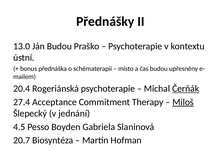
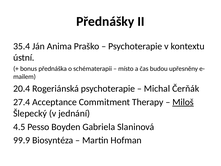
13.0: 13.0 -> 35.4
Ján Budou: Budou -> Anima
Čerňák underline: present -> none
20.7: 20.7 -> 99.9
